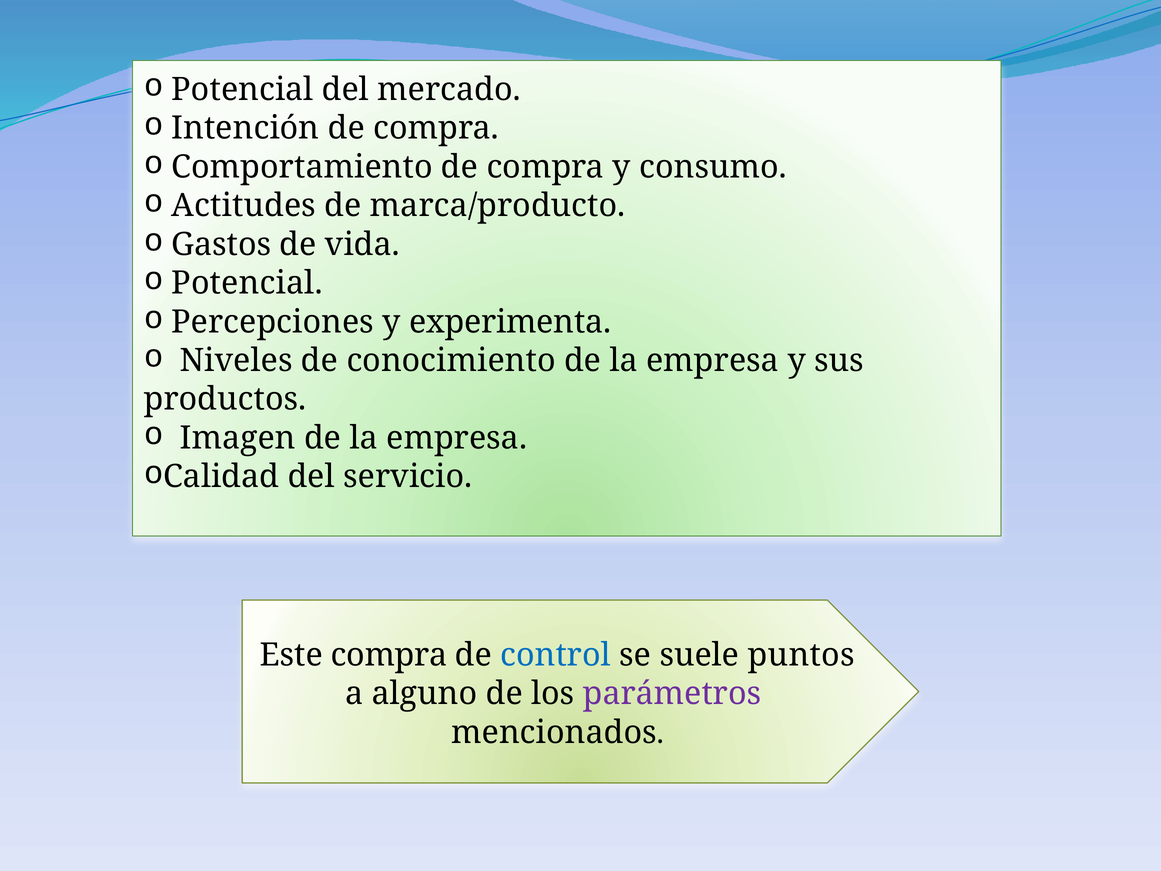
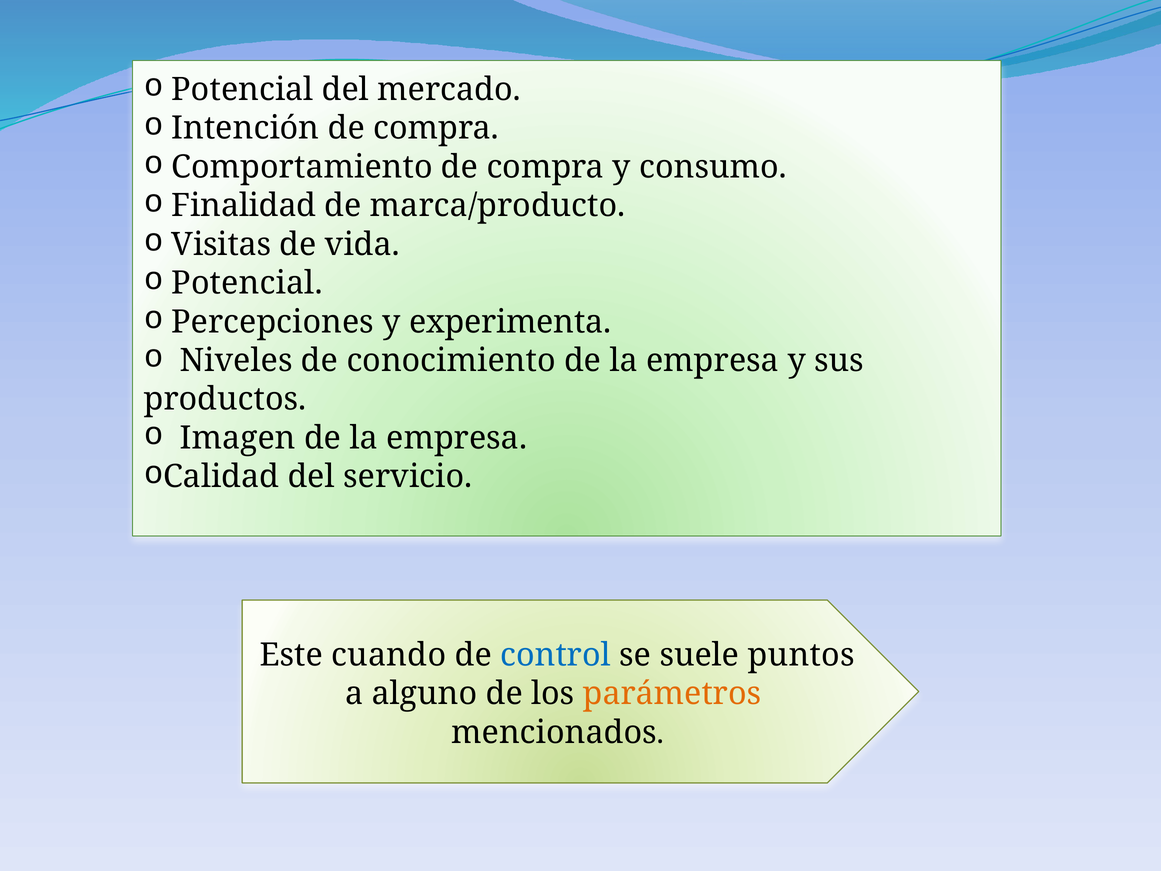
Actitudes: Actitudes -> Finalidad
Gastos: Gastos -> Visitas
Este compra: compra -> cuando
parámetros colour: purple -> orange
